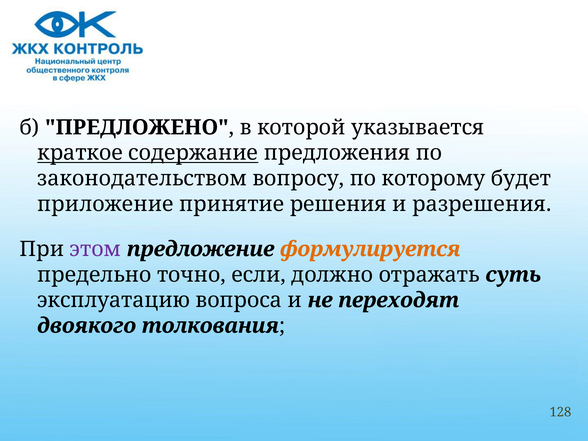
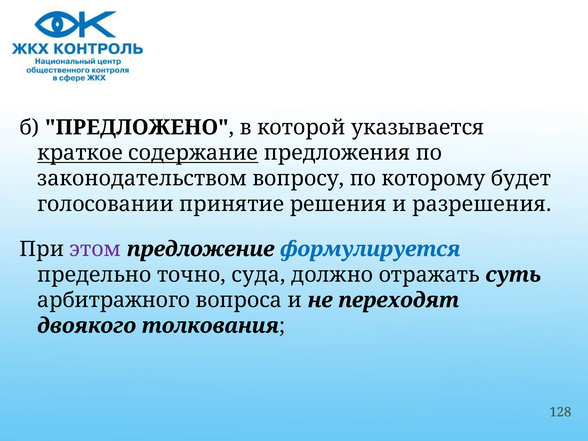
приложение: приложение -> голосовании
формулируется colour: orange -> blue
если: если -> суда
эксплуатацию: эксплуатацию -> арбитражного
